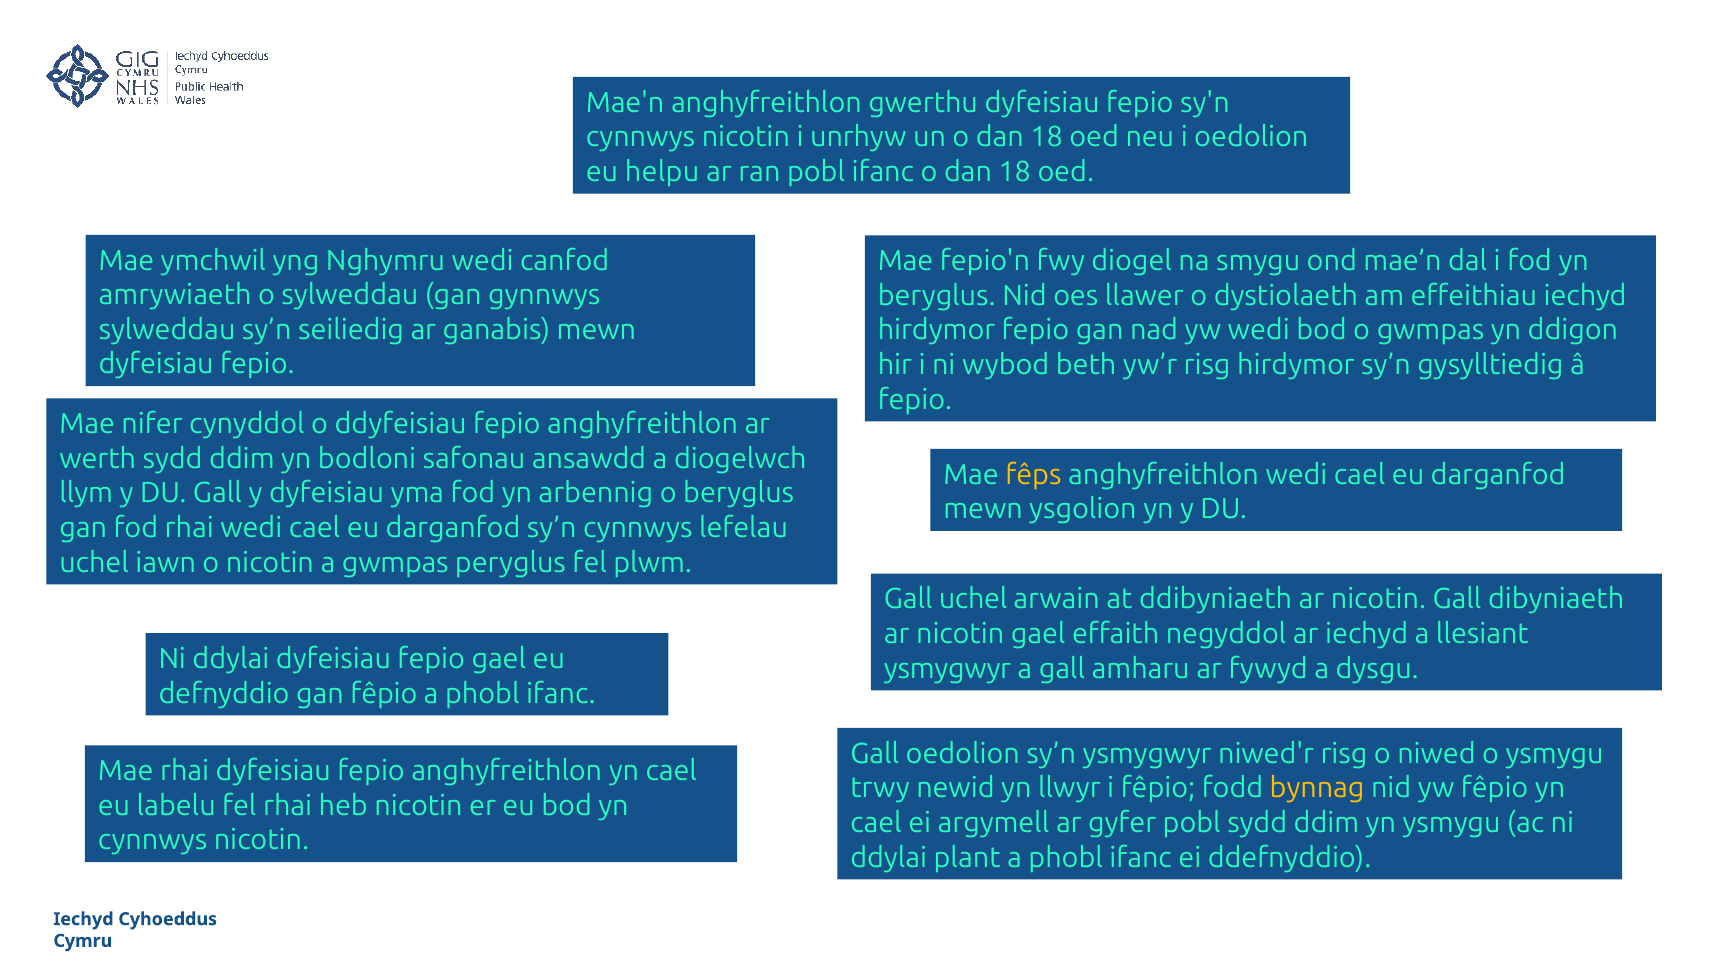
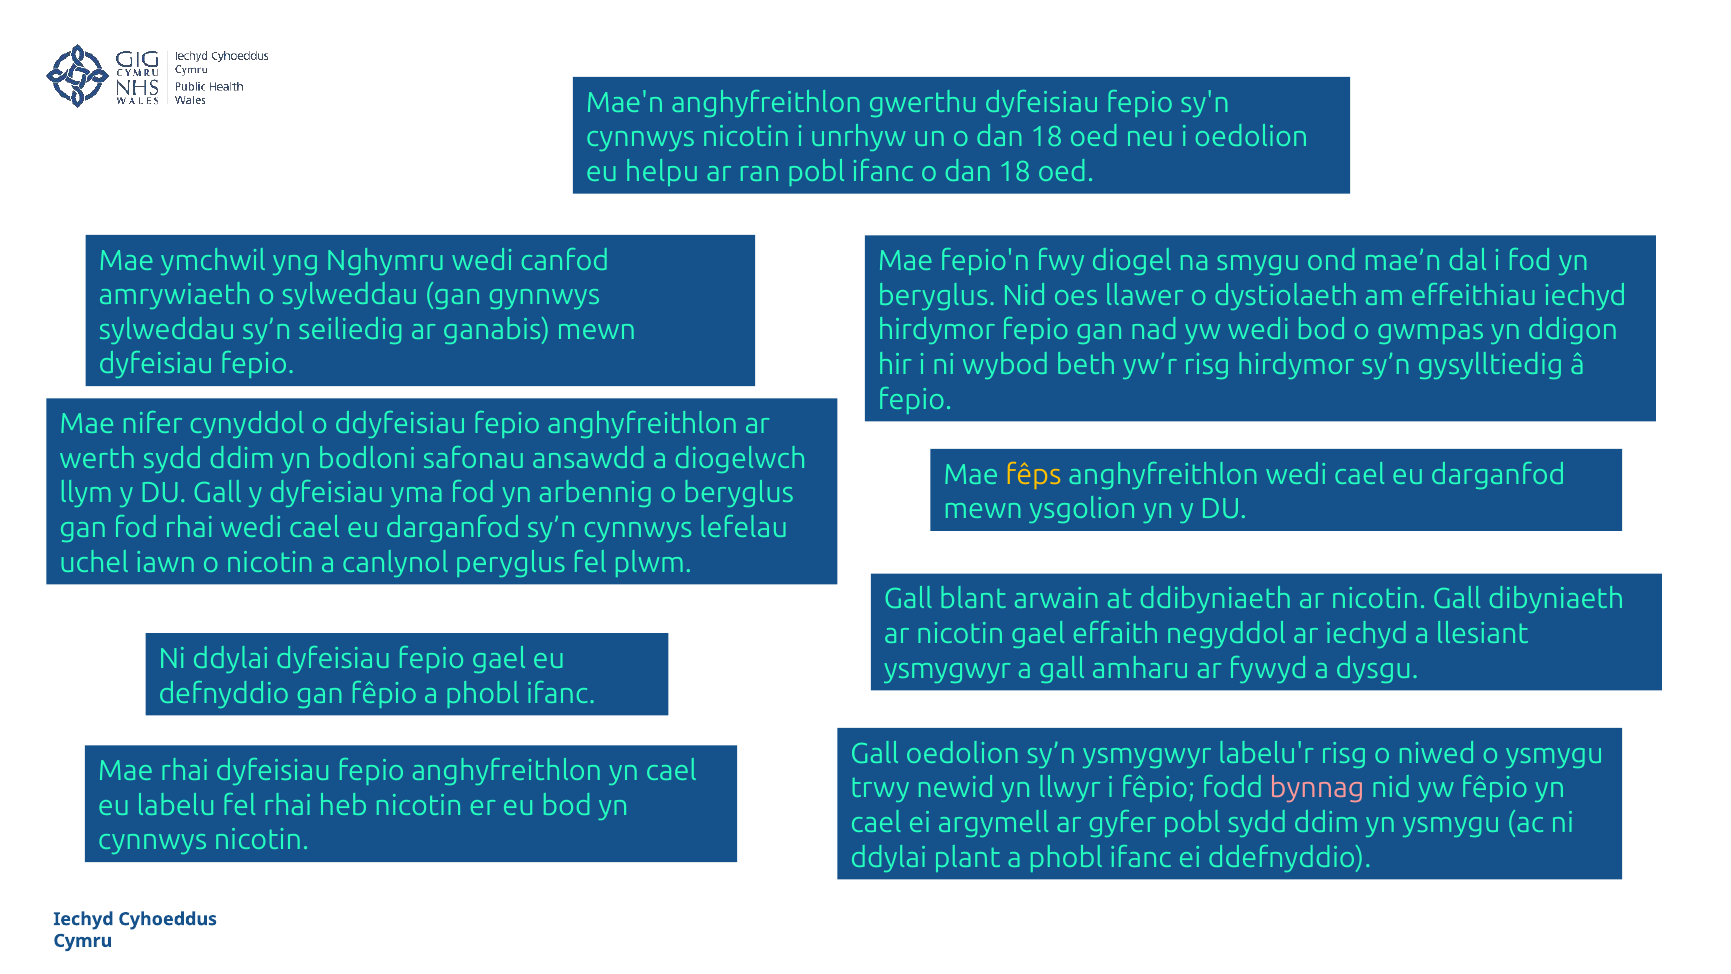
a gwmpas: gwmpas -> canlynol
Gall uchel: uchel -> blant
niwed'r: niwed'r -> labelu'r
bynnag colour: yellow -> pink
